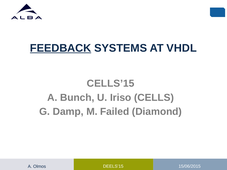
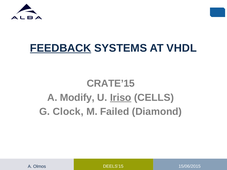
CELLS’15: CELLS’15 -> CRATE’15
Bunch: Bunch -> Modify
Iriso underline: none -> present
Damp: Damp -> Clock
